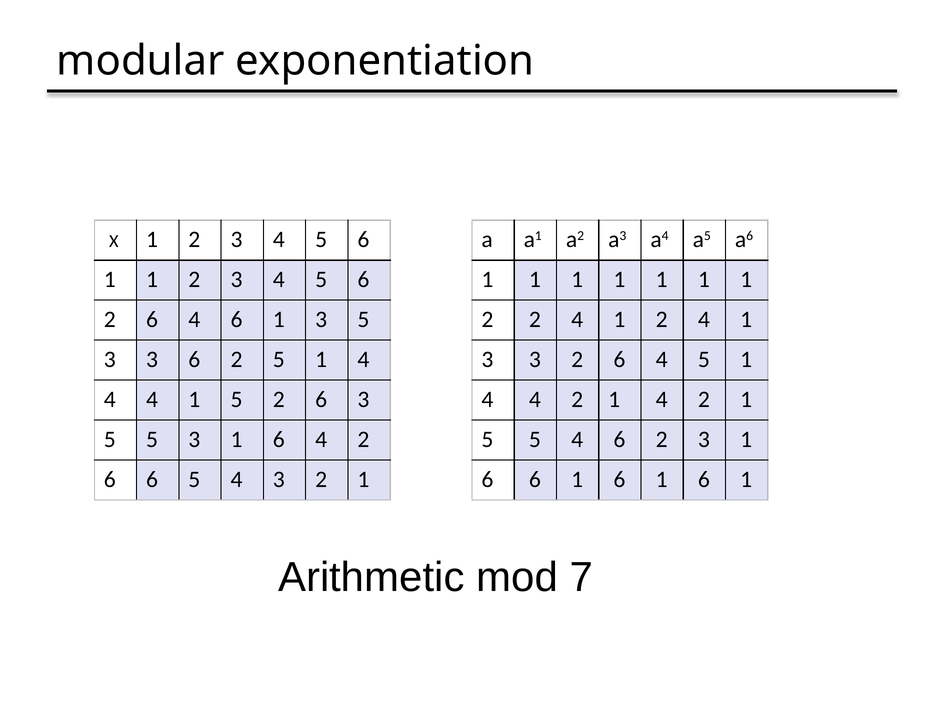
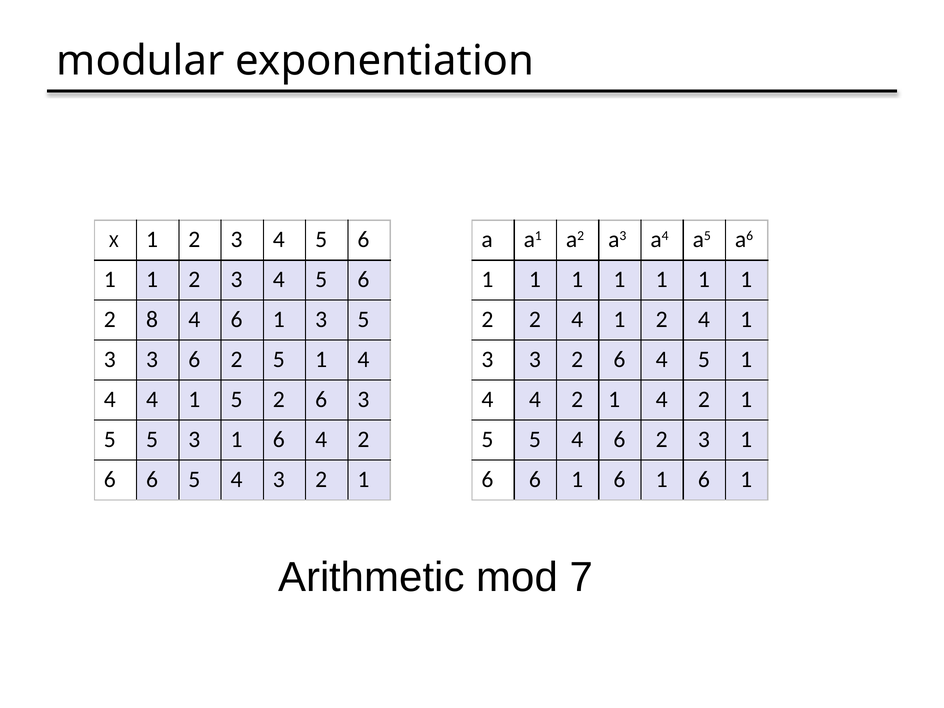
6 at (152, 320): 6 -> 8
